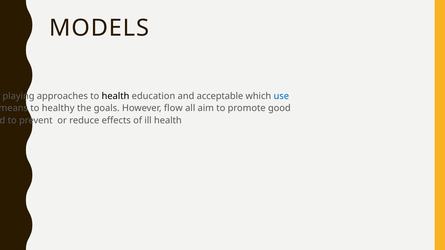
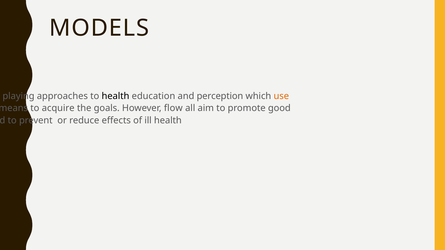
acceptable: acceptable -> perception
use colour: blue -> orange
healthy: healthy -> acquire
